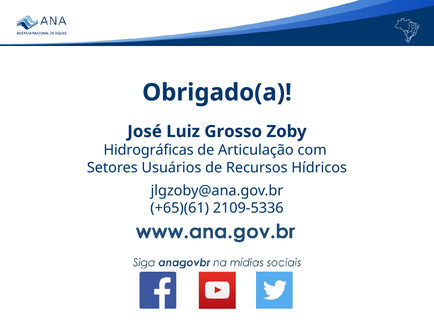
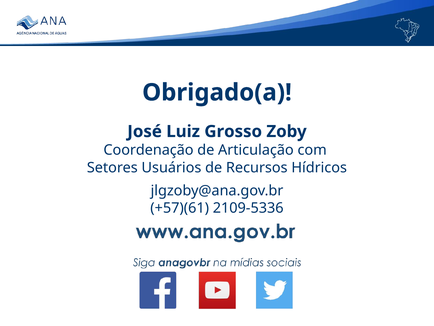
Hidrográficas: Hidrográficas -> Coordenação
+65)(61: +65)(61 -> +57)(61
